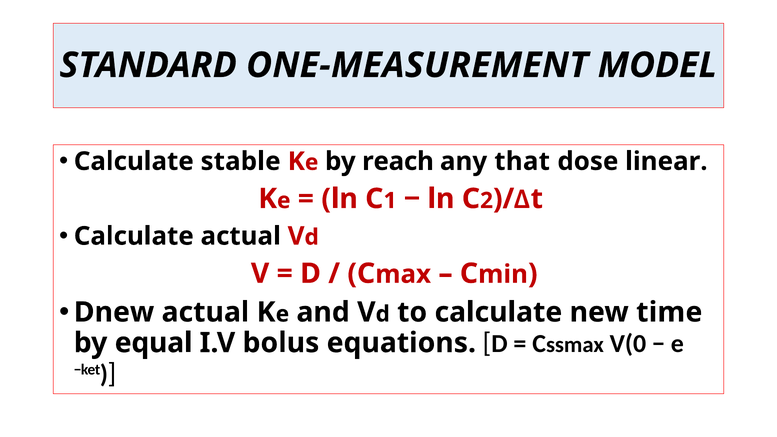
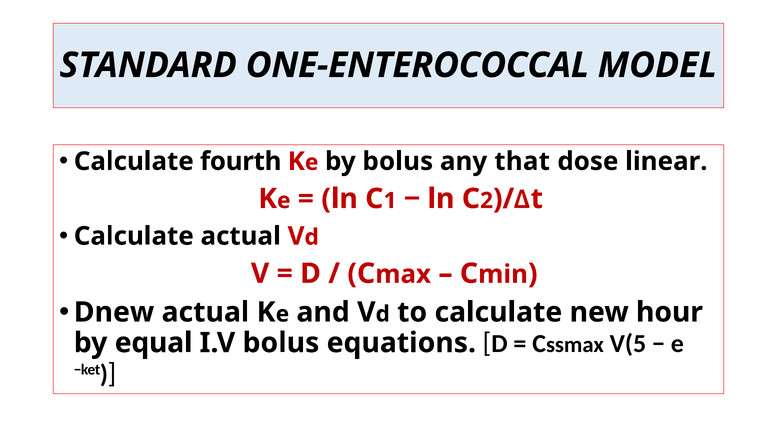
ONE-MEASUREMENT: ONE-MEASUREMENT -> ONE-ENTEROCOCCAL
stable: stable -> fourth
by reach: reach -> bolus
time: time -> hour
V(0: V(0 -> V(5
